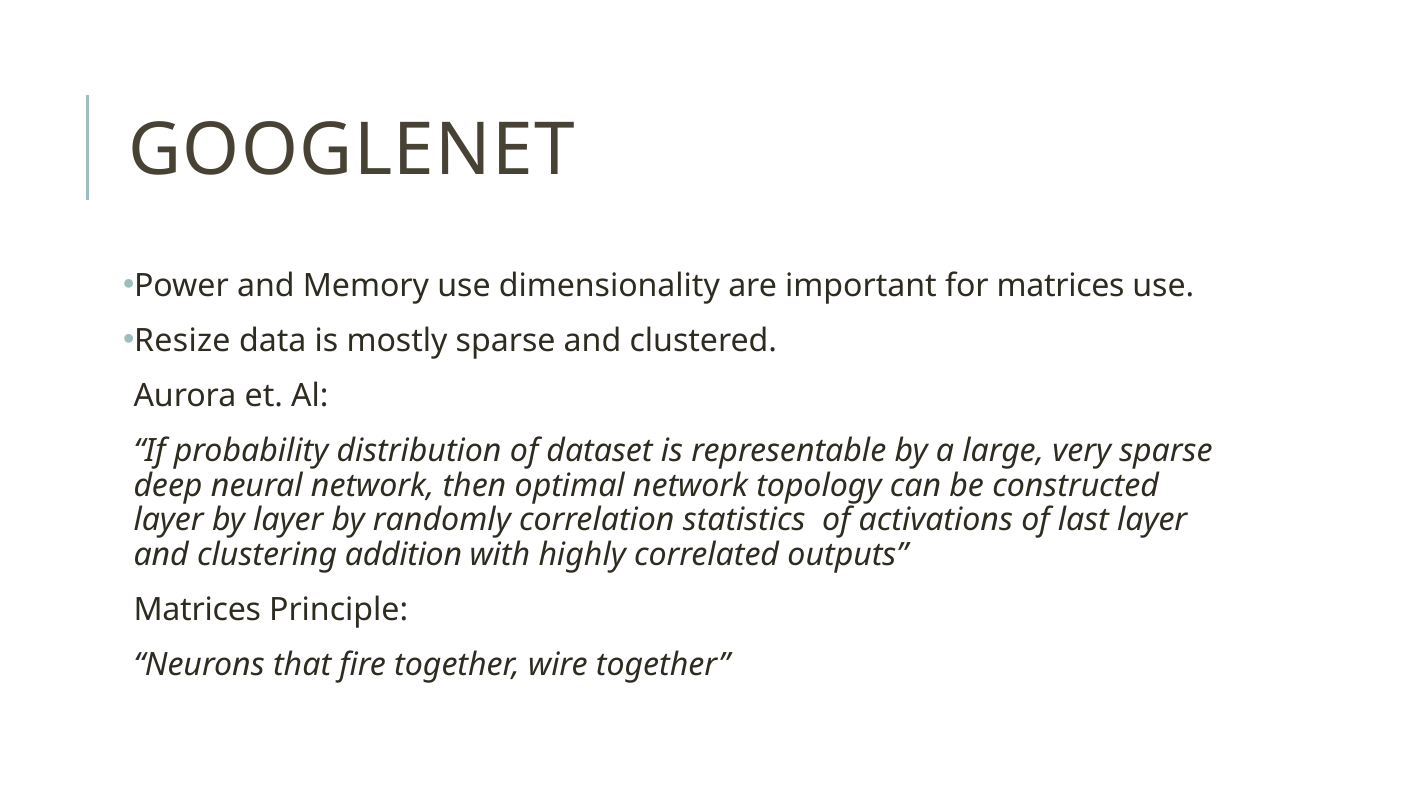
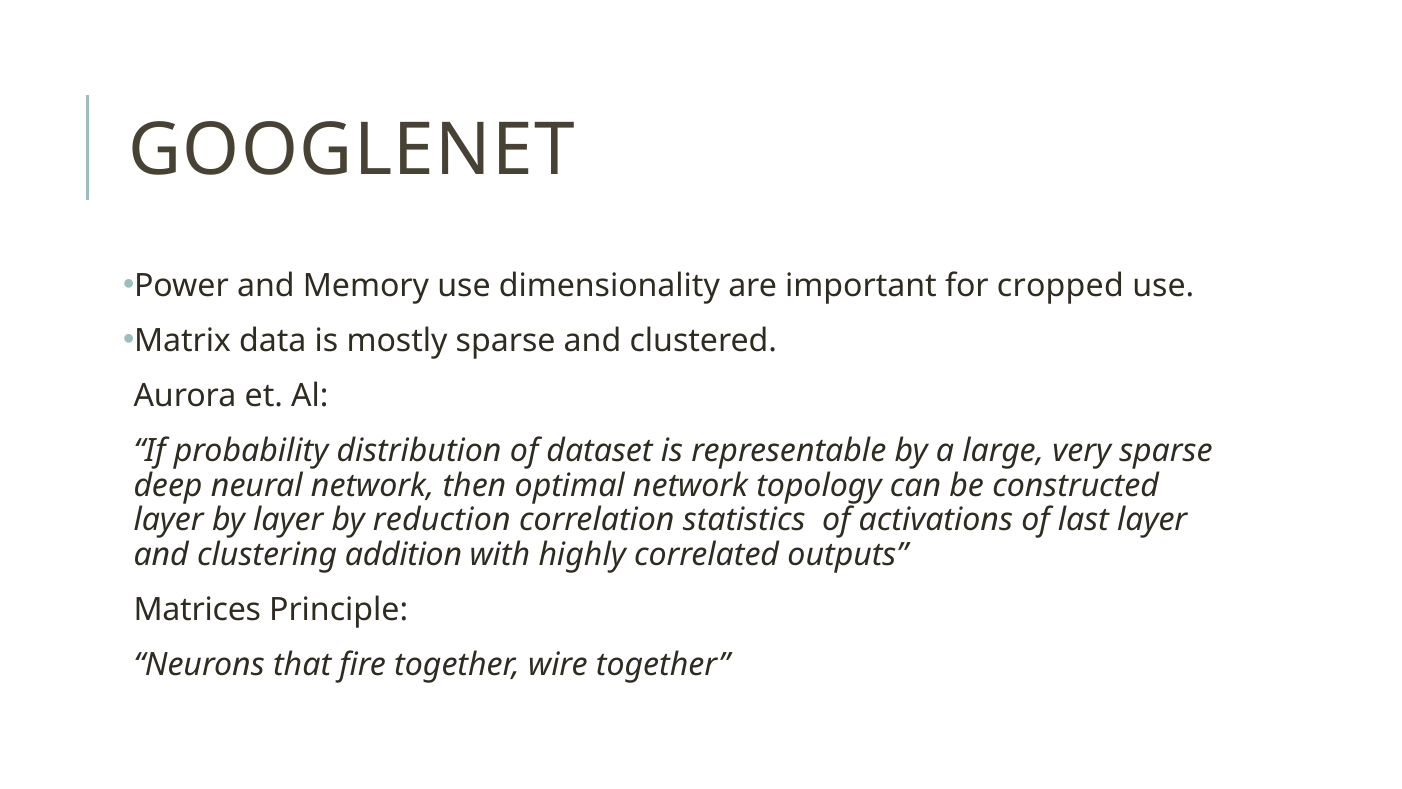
for matrices: matrices -> cropped
Resize: Resize -> Matrix
randomly: randomly -> reduction
